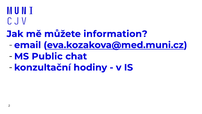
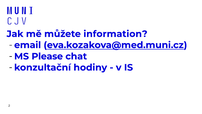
Public: Public -> Please
